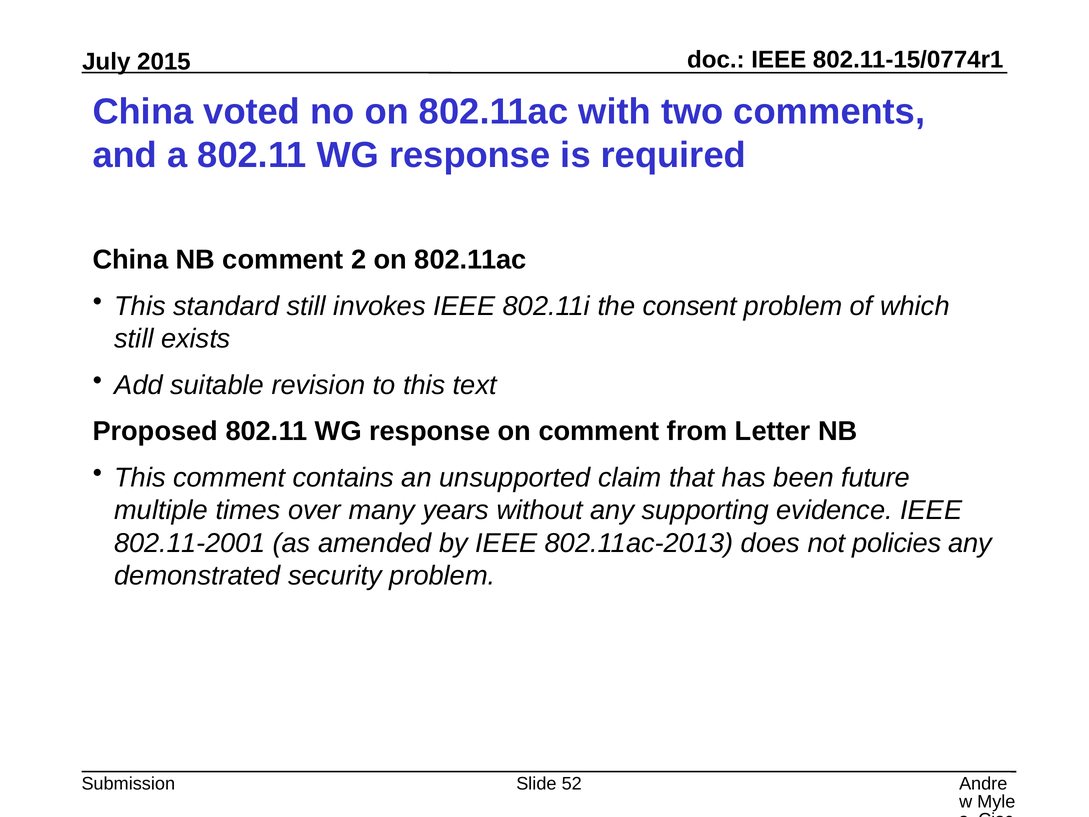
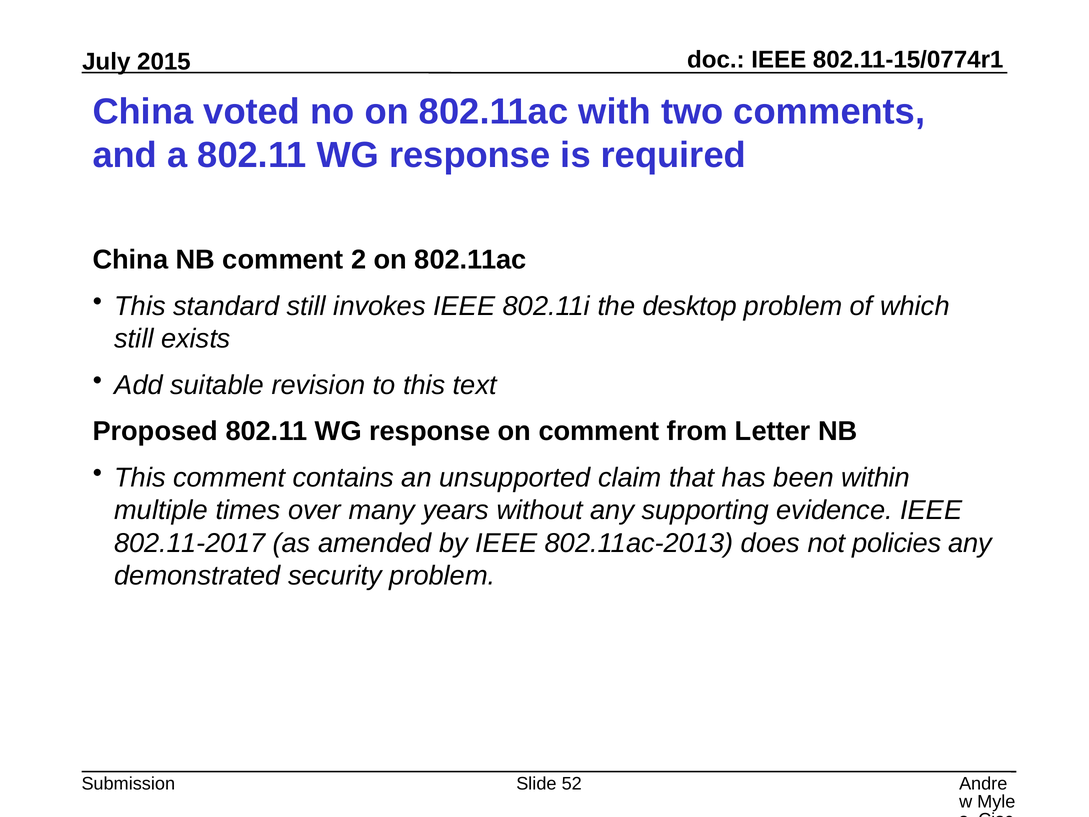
consent: consent -> desktop
future: future -> within
802.11-2001: 802.11-2001 -> 802.11-2017
